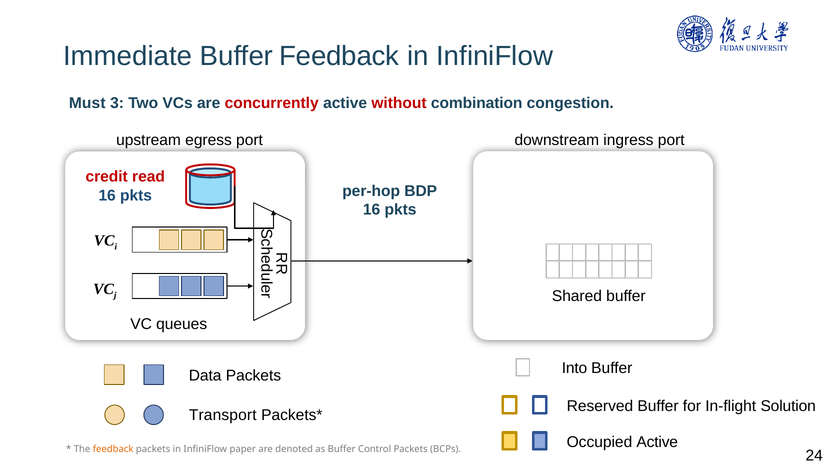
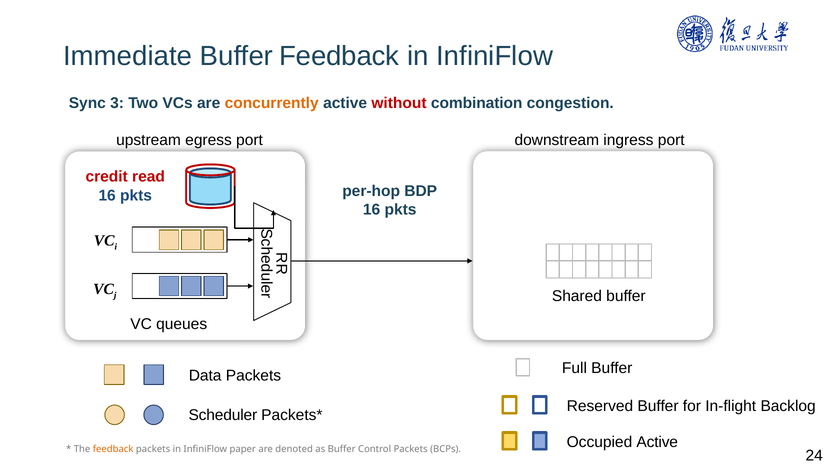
Must: Must -> Sync
concurrently colour: red -> orange
Into: Into -> Full
Solution: Solution -> Backlog
Transport: Transport -> Scheduler
